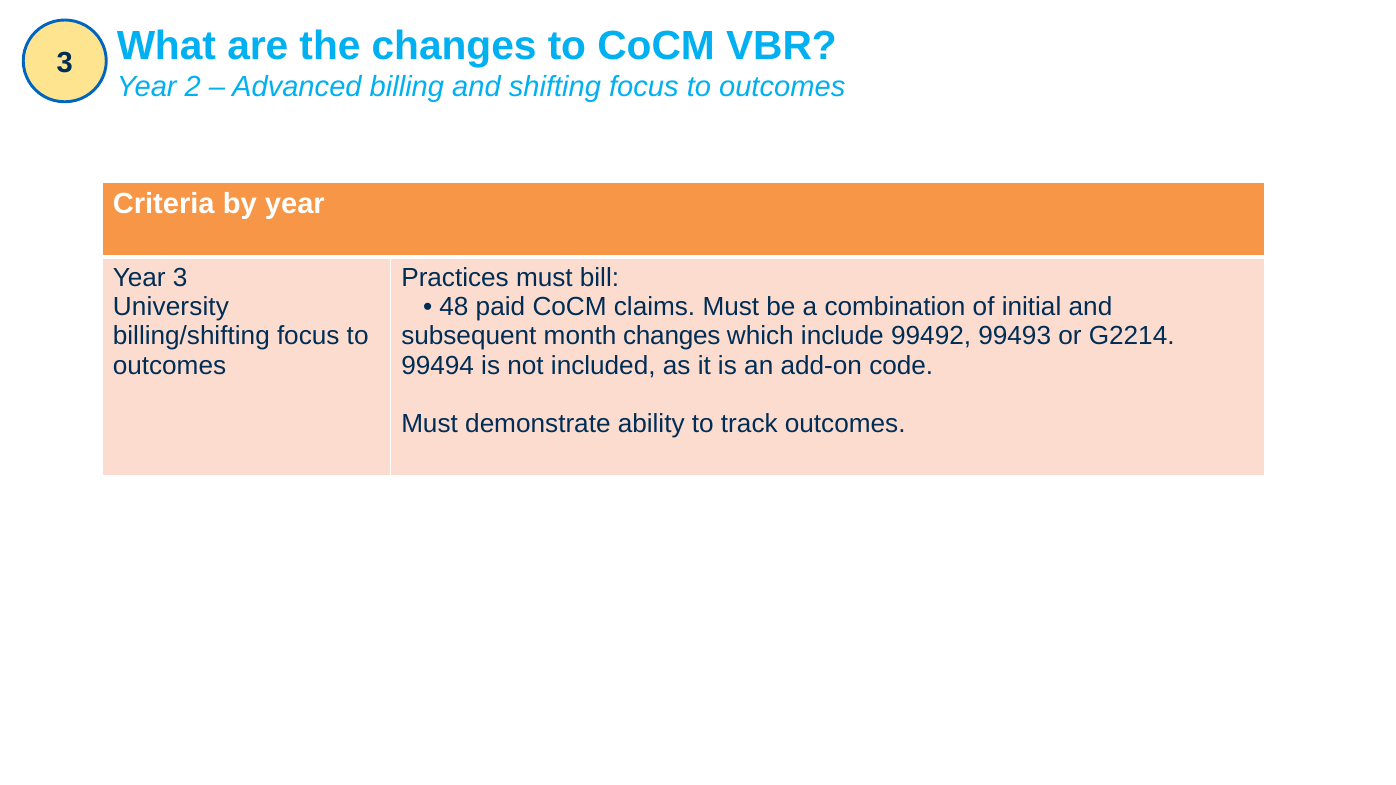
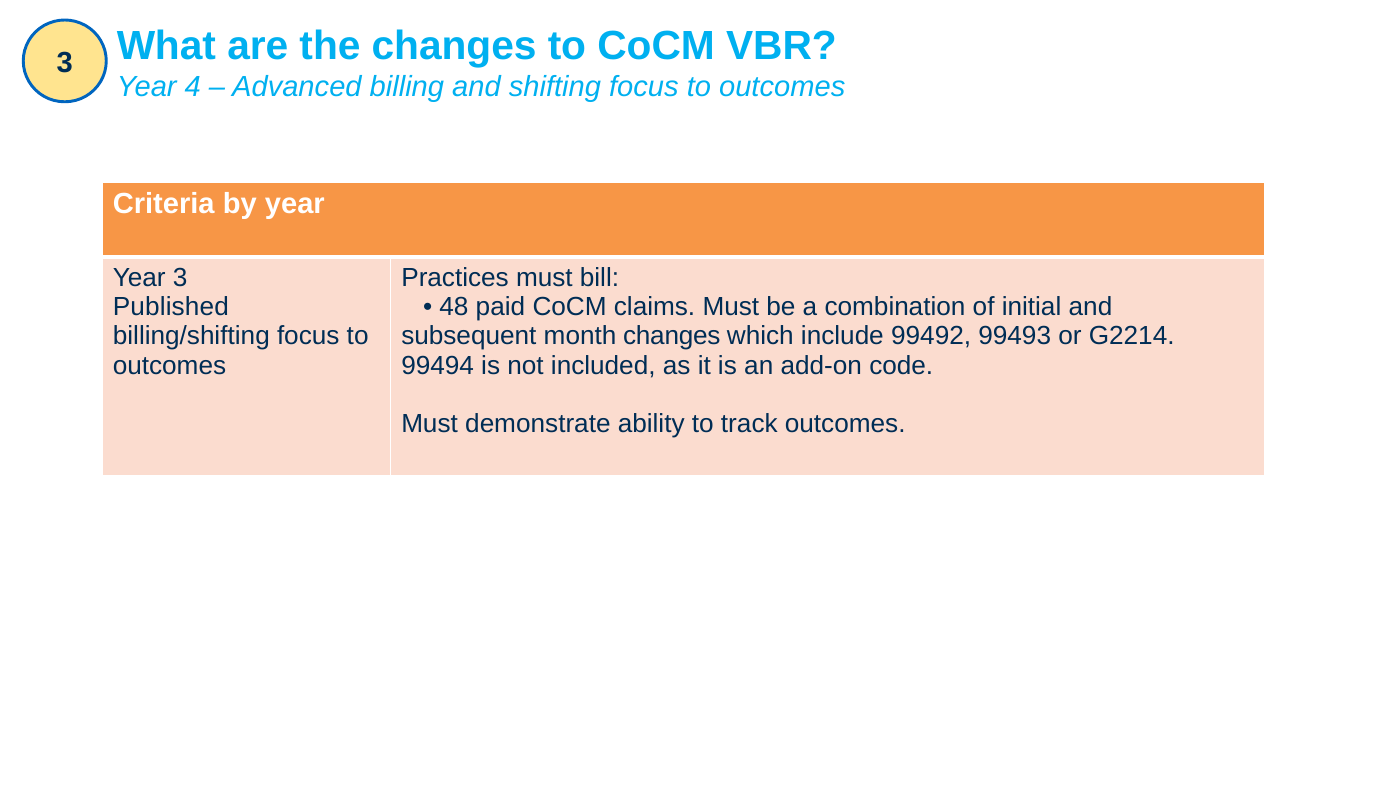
2: 2 -> 4
University: University -> Published
